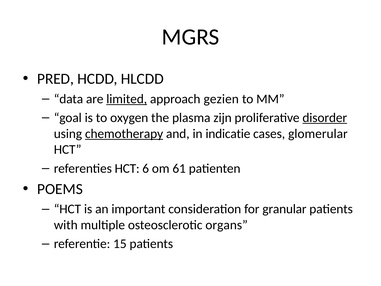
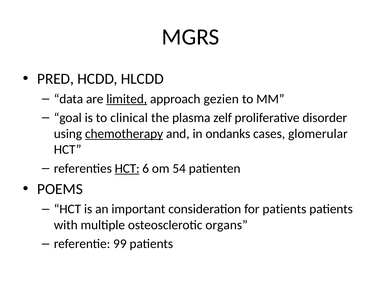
oxygen: oxygen -> clinical
zijn: zijn -> zelf
disorder underline: present -> none
indicatie: indicatie -> ondanks
HCT at (127, 168) underline: none -> present
61: 61 -> 54
for granular: granular -> patients
15: 15 -> 99
